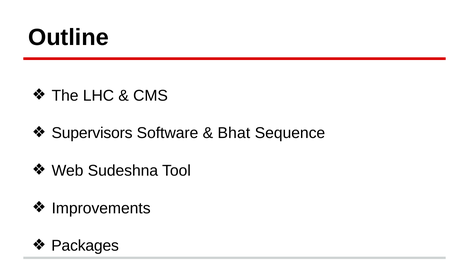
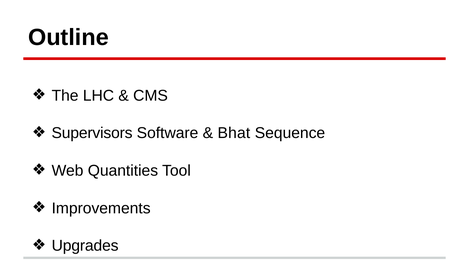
Sudeshna: Sudeshna -> Quantities
Packages: Packages -> Upgrades
